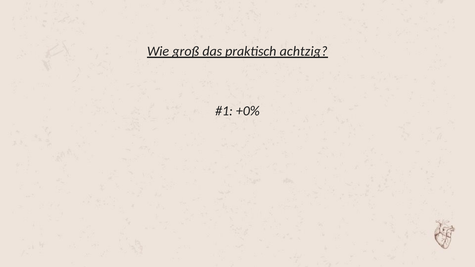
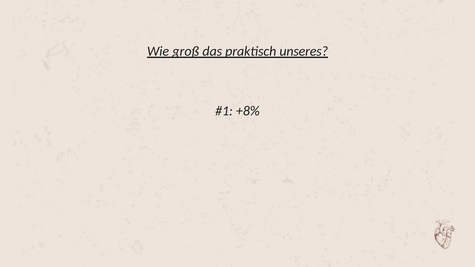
achtzig: achtzig -> unseres
+0%: +0% -> +8%
